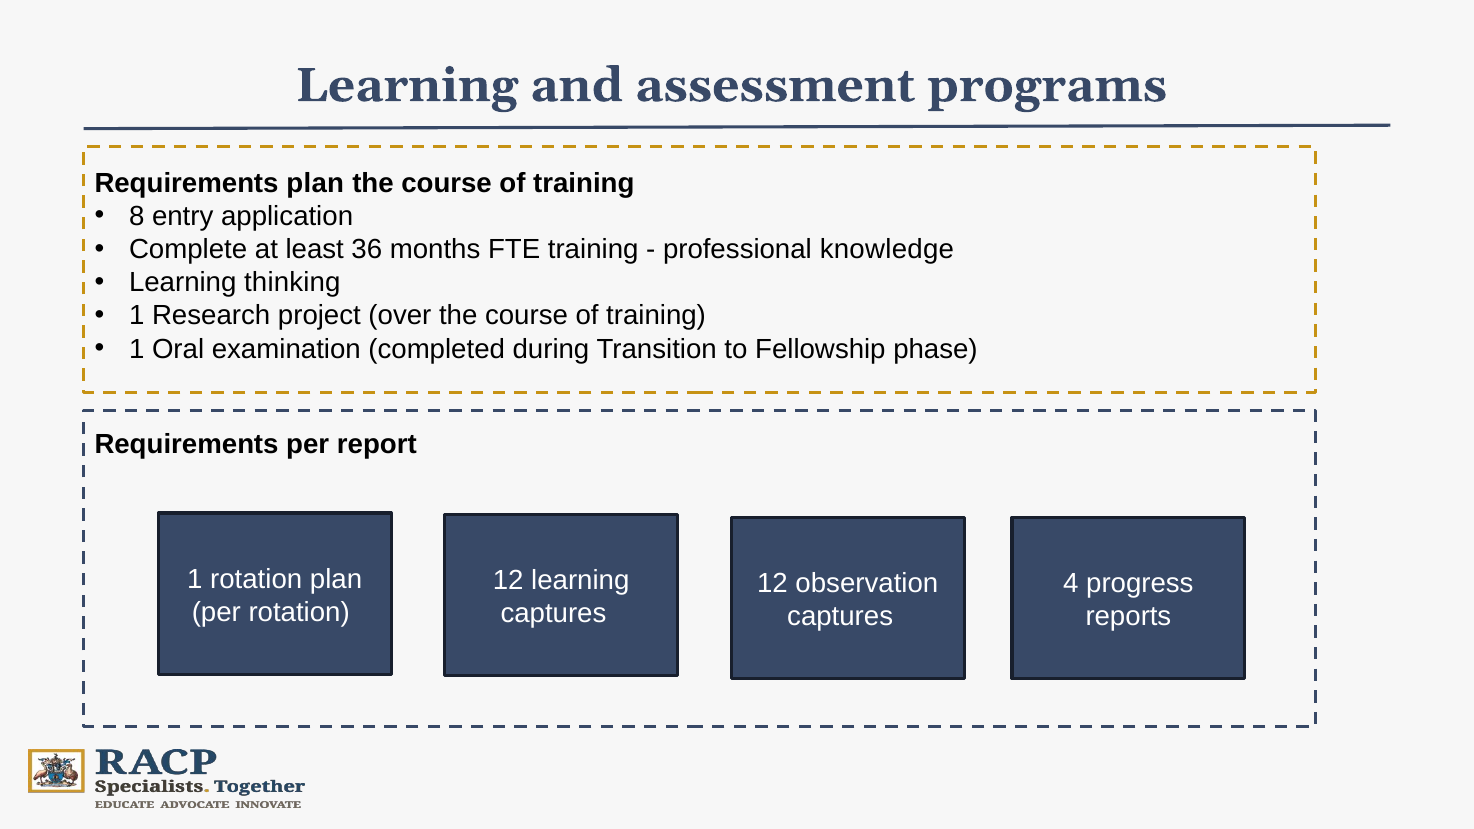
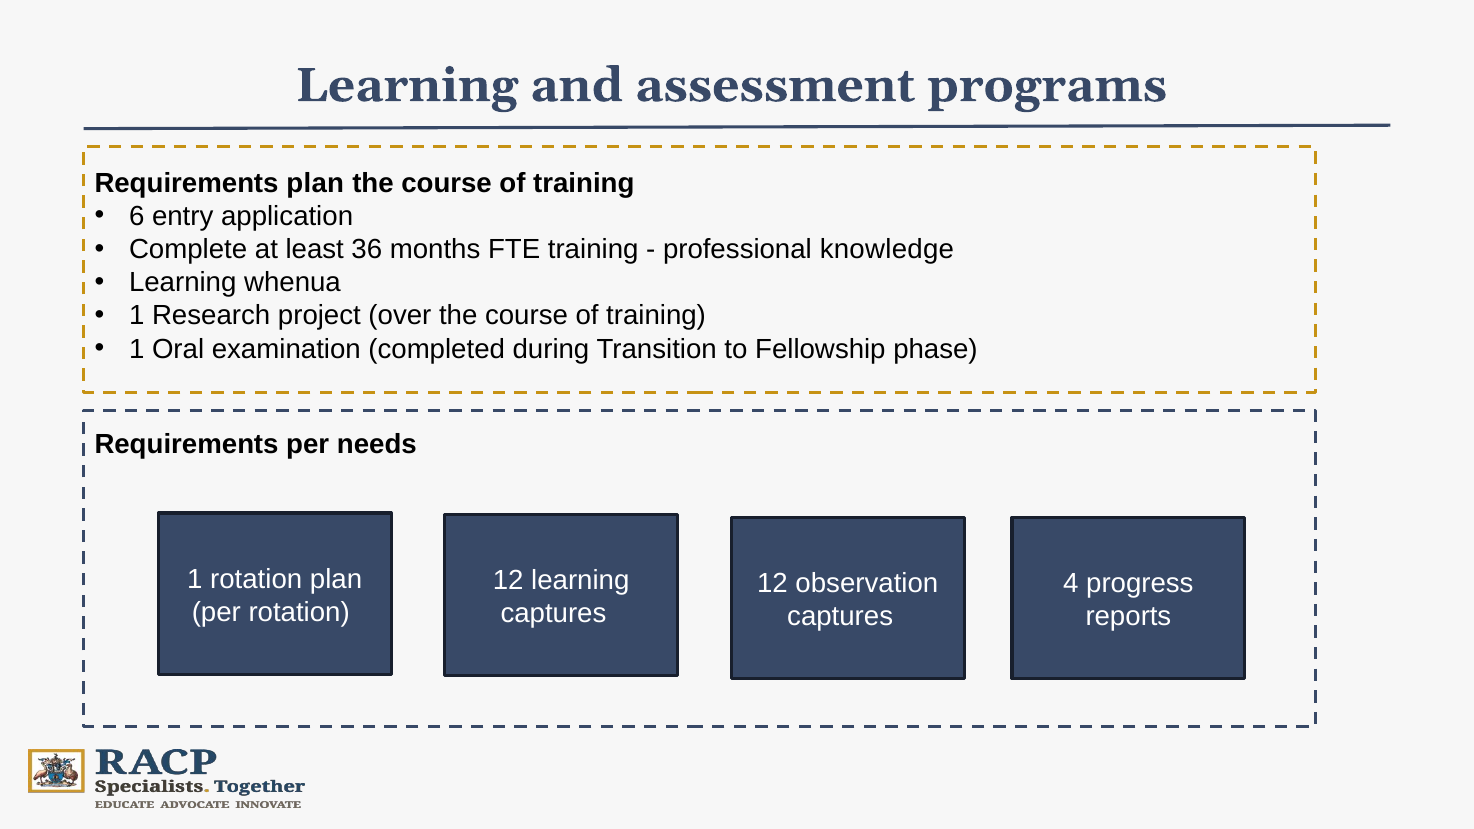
8: 8 -> 6
thinking: thinking -> whenua
report: report -> needs
